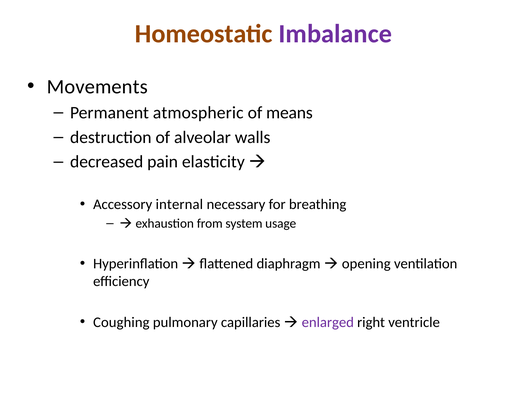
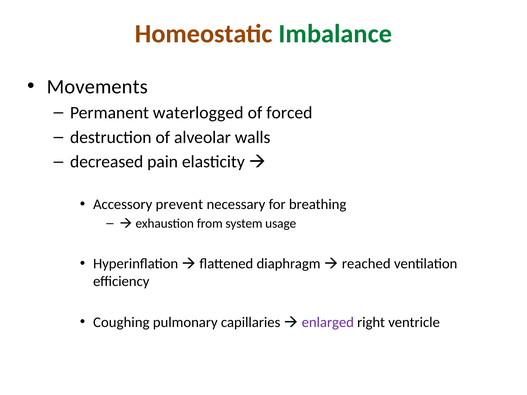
Imbalance colour: purple -> green
atmospheric: atmospheric -> waterlogged
means: means -> forced
internal: internal -> prevent
opening: opening -> reached
